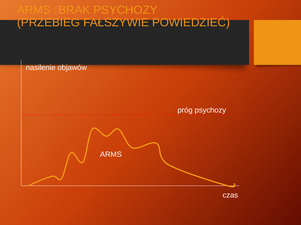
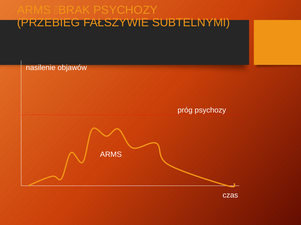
POWIEDZIEĆ: POWIEDZIEĆ -> SUBTELNYMI
